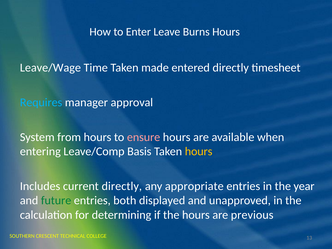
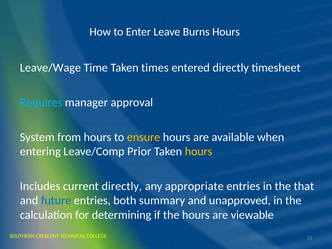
made: made -> times
ensure colour: pink -> yellow
Basis: Basis -> Prior
year: year -> that
future colour: green -> blue
displayed: displayed -> summary
previous: previous -> viewable
